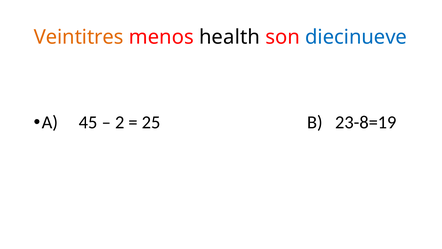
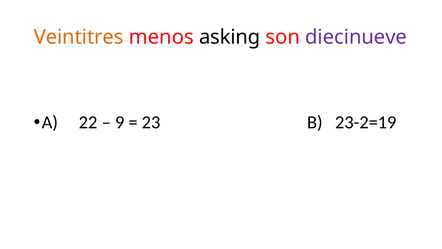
health: health -> asking
diecinueve colour: blue -> purple
45: 45 -> 22
2: 2 -> 9
25: 25 -> 23
23-8=19: 23-8=19 -> 23-2=19
